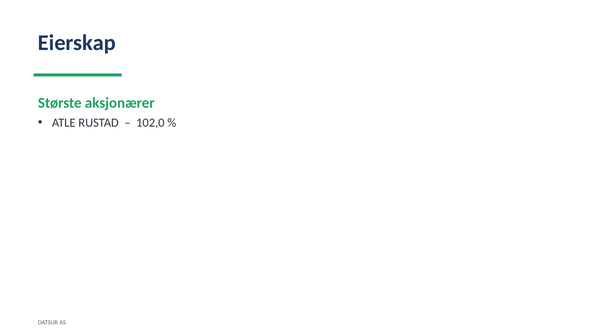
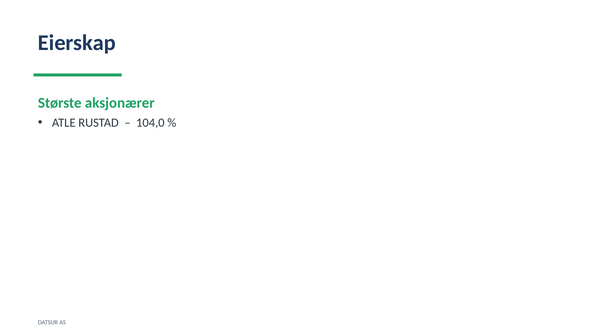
102,0: 102,0 -> 104,0
